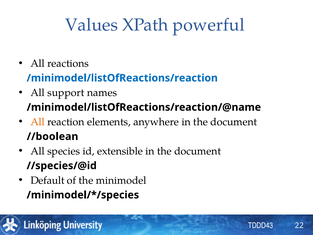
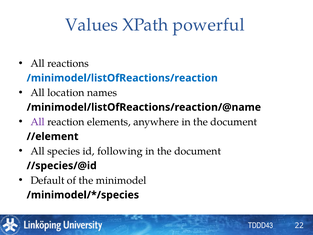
support: support -> location
All at (38, 122) colour: orange -> purple
//boolean: //boolean -> //element
extensible: extensible -> following
